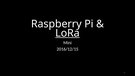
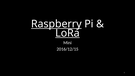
Raspberry underline: none -> present
